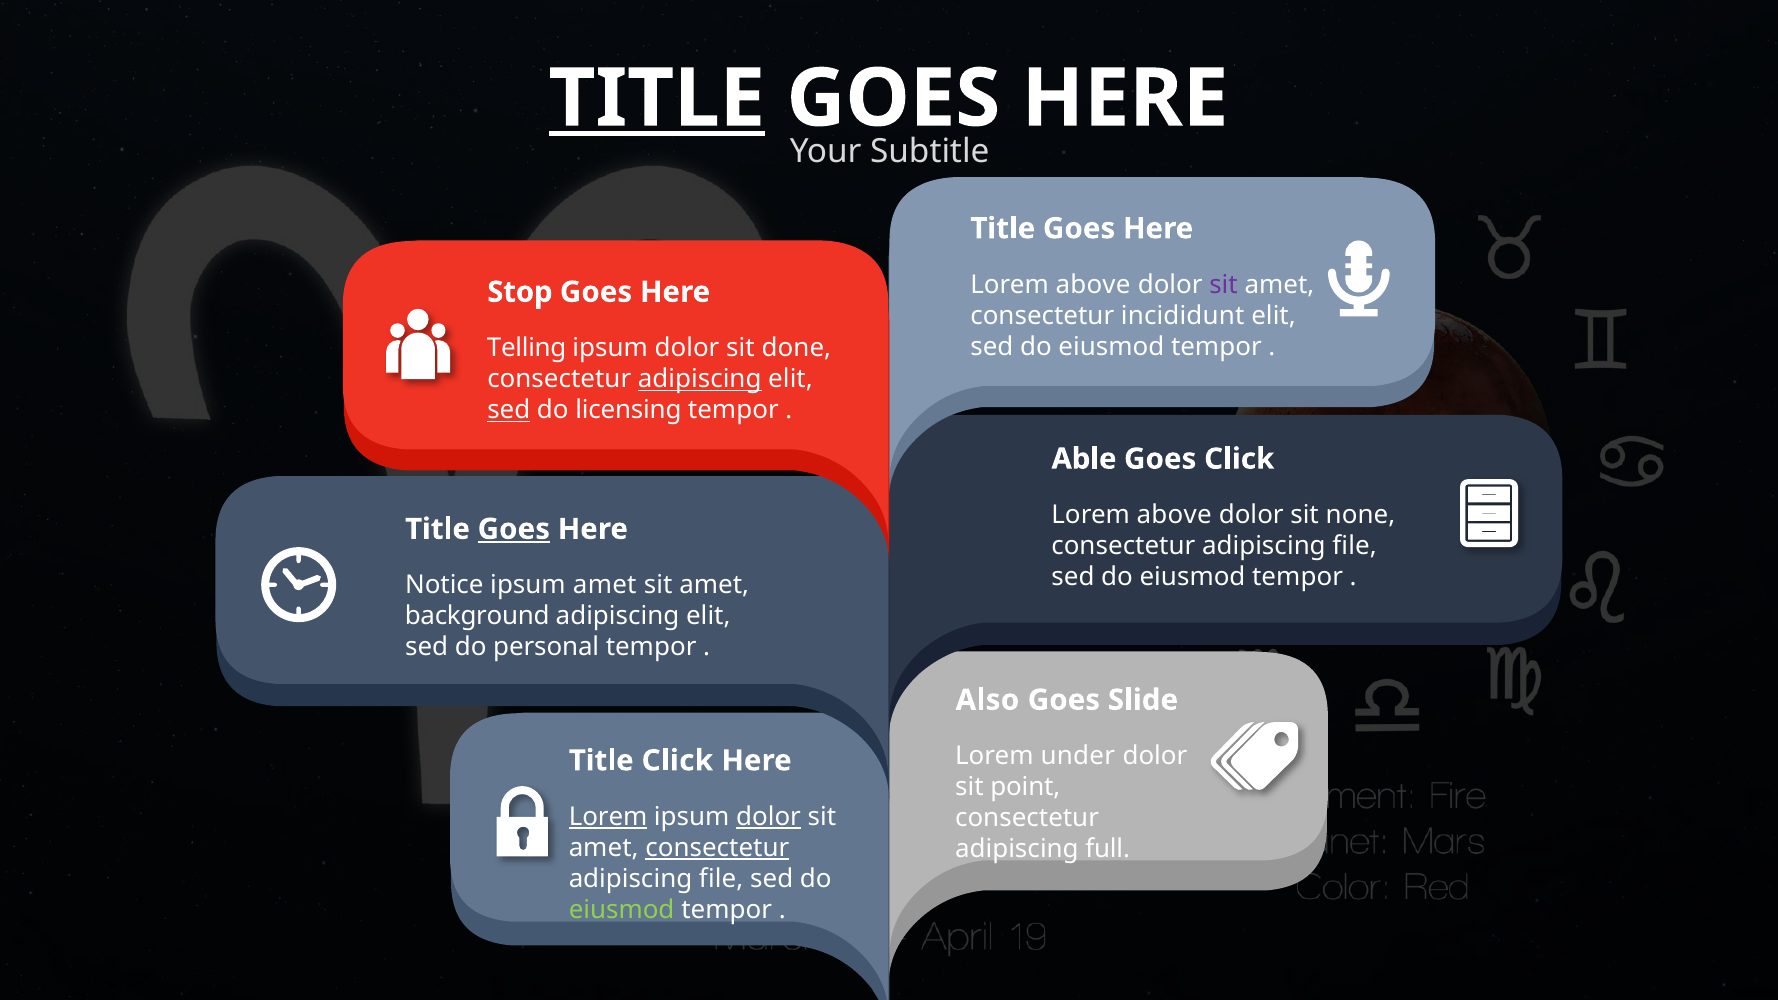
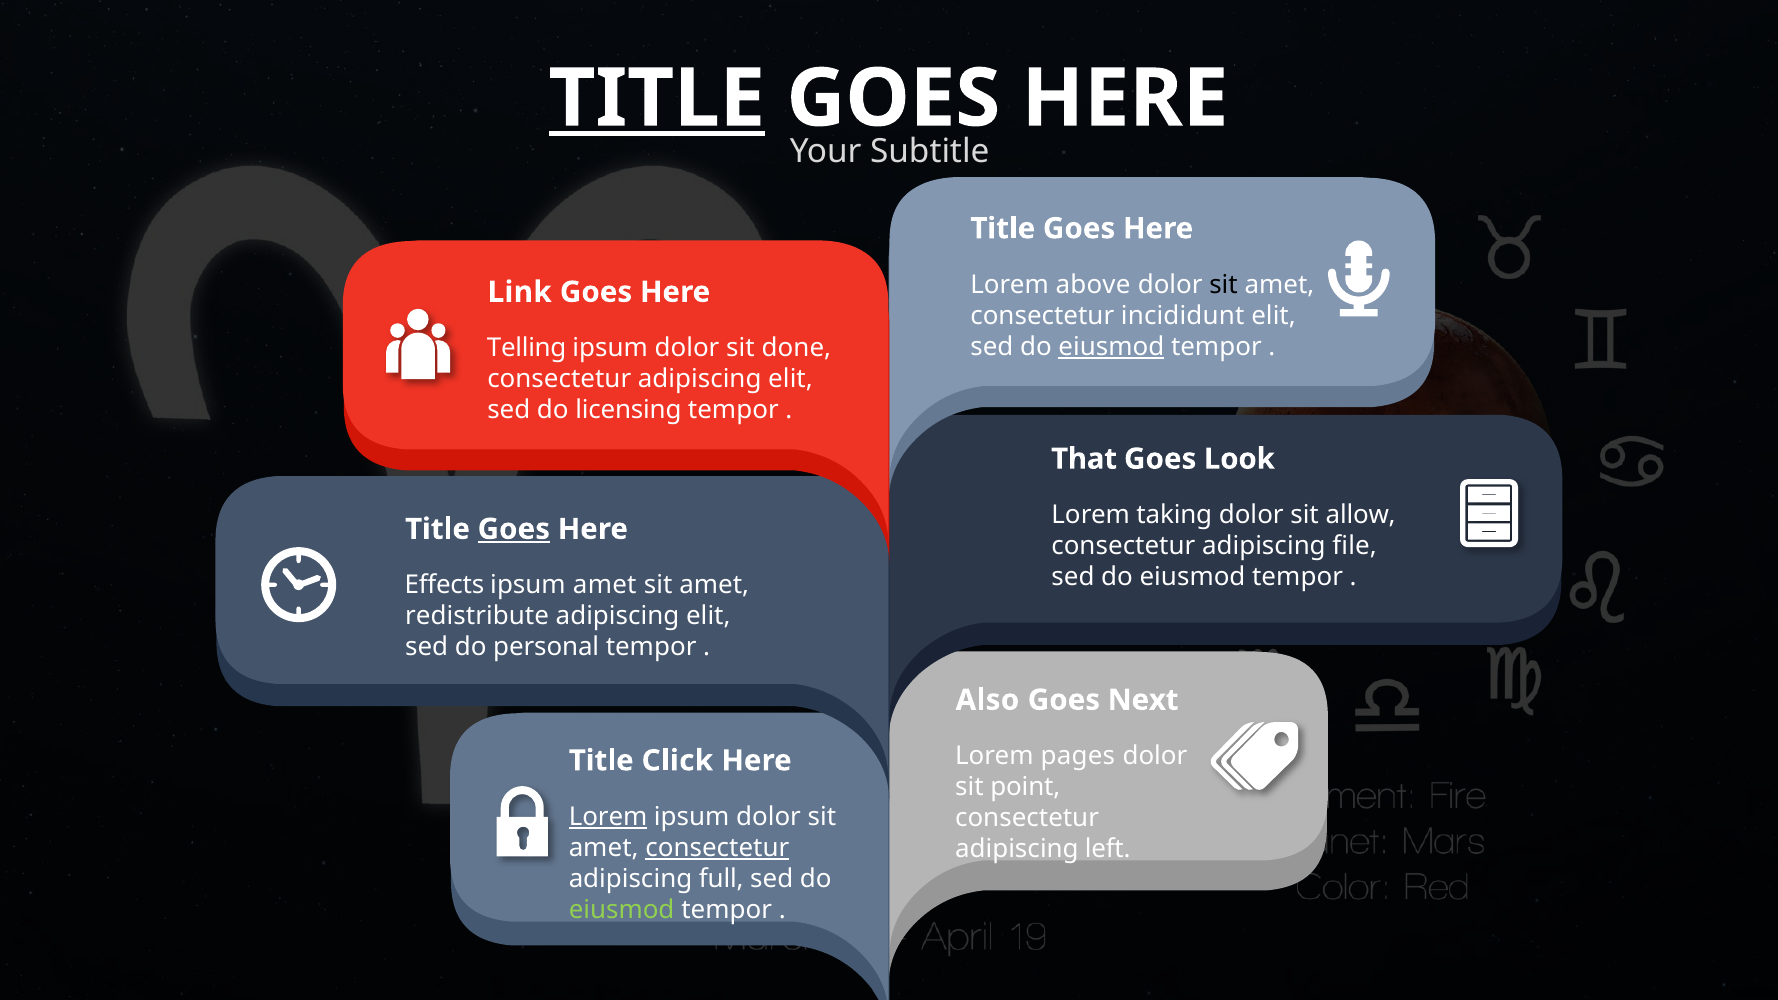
sit at (1223, 285) colour: purple -> black
Stop: Stop -> Link
eiusmod at (1111, 347) underline: none -> present
adipiscing at (700, 379) underline: present -> none
sed at (509, 410) underline: present -> none
Able: Able -> That
Goes Click: Click -> Look
above at (1174, 515): above -> taking
none: none -> allow
Notice: Notice -> Effects
background: background -> redistribute
Slide: Slide -> Next
under: under -> pages
dolor at (769, 817) underline: present -> none
full: full -> left
file at (721, 879): file -> full
